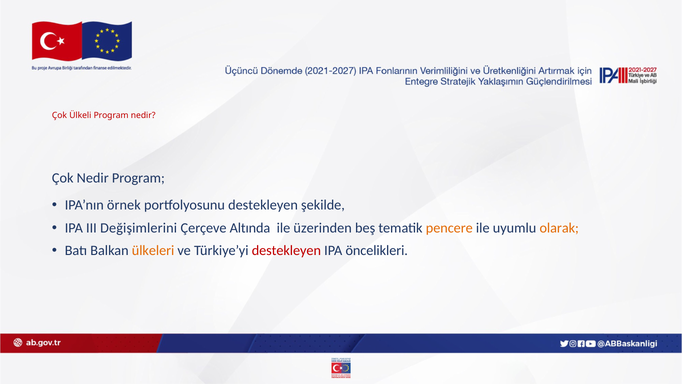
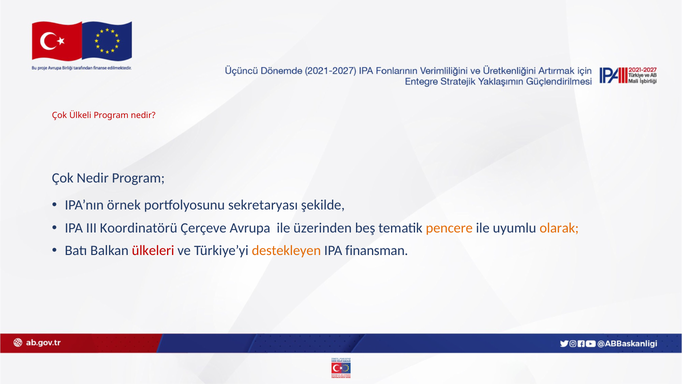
portfolyosunu destekleyen: destekleyen -> sekretaryası
Değişimlerini: Değişimlerini -> Koordinatörü
Altında: Altında -> Avrupa
ülkeleri colour: orange -> red
destekleyen at (286, 251) colour: red -> orange
öncelikleri: öncelikleri -> finansman
